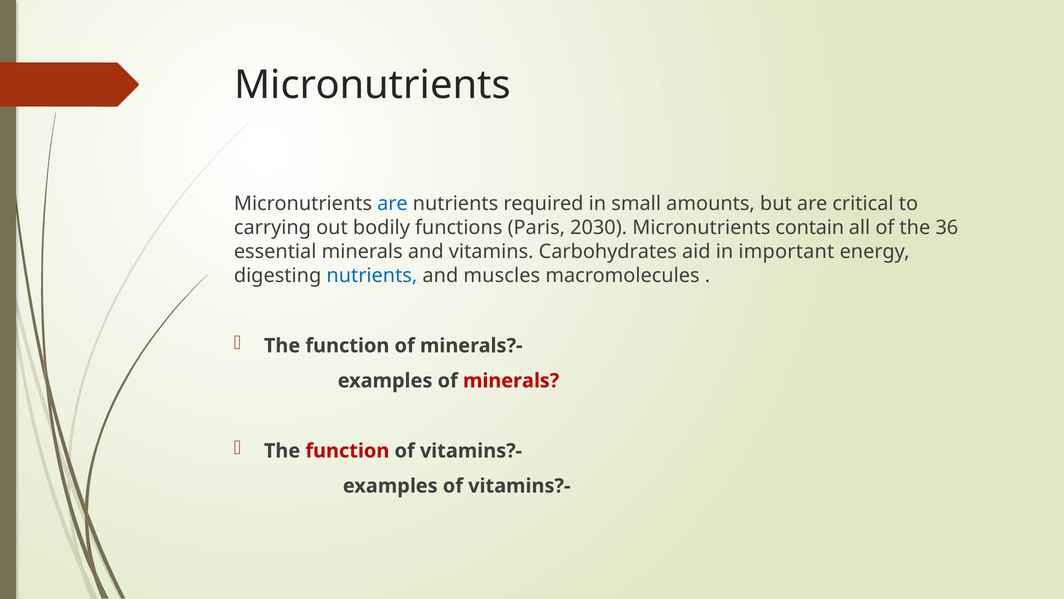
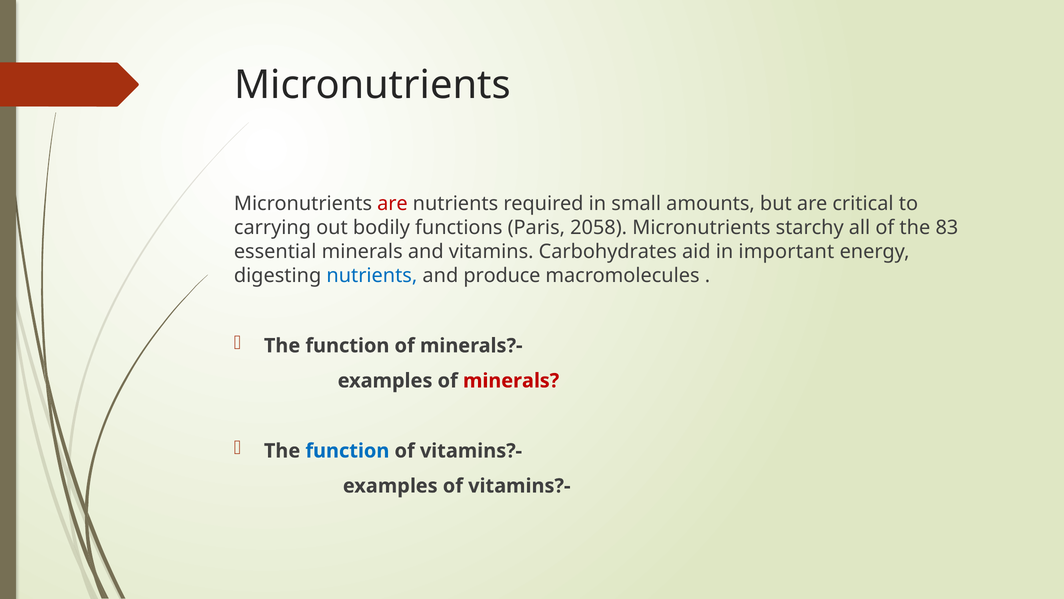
are at (392, 204) colour: blue -> red
2030: 2030 -> 2058
contain: contain -> starchy
36: 36 -> 83
muscles: muscles -> produce
function at (347, 451) colour: red -> blue
